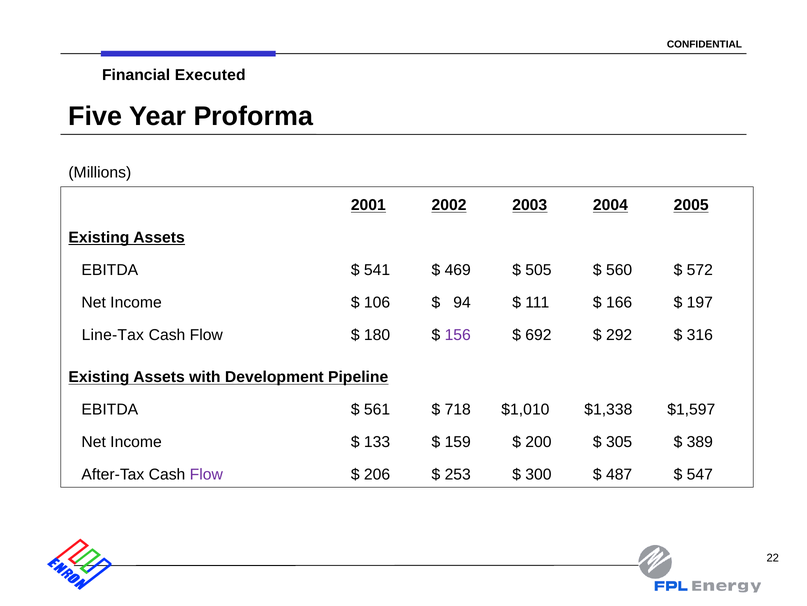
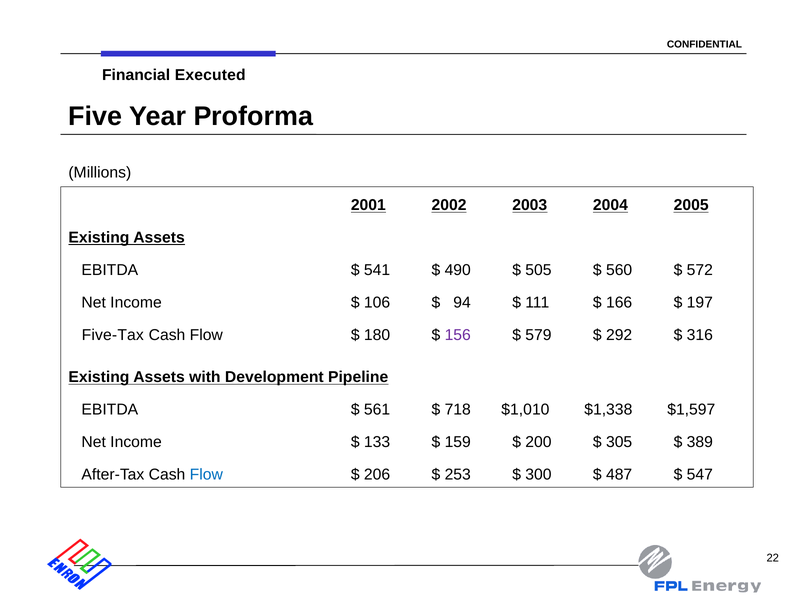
469: 469 -> 490
Line-Tax: Line-Tax -> Five-Tax
692: 692 -> 579
Flow at (206, 474) colour: purple -> blue
